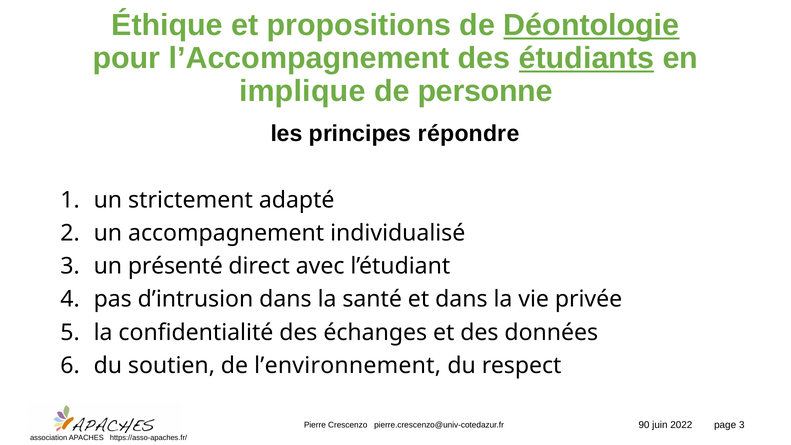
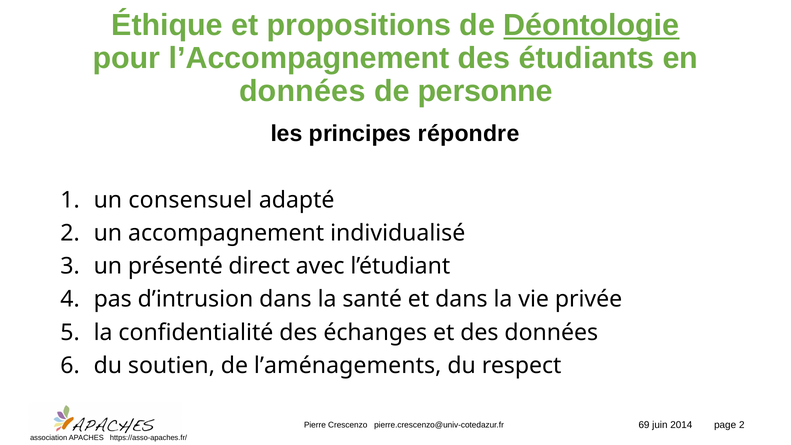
étudiants underline: present -> none
implique at (302, 91): implique -> données
strictement: strictement -> consensuel
l’environnement: l’environnement -> l’aménagements
90: 90 -> 69
2022: 2022 -> 2014
page 3: 3 -> 2
